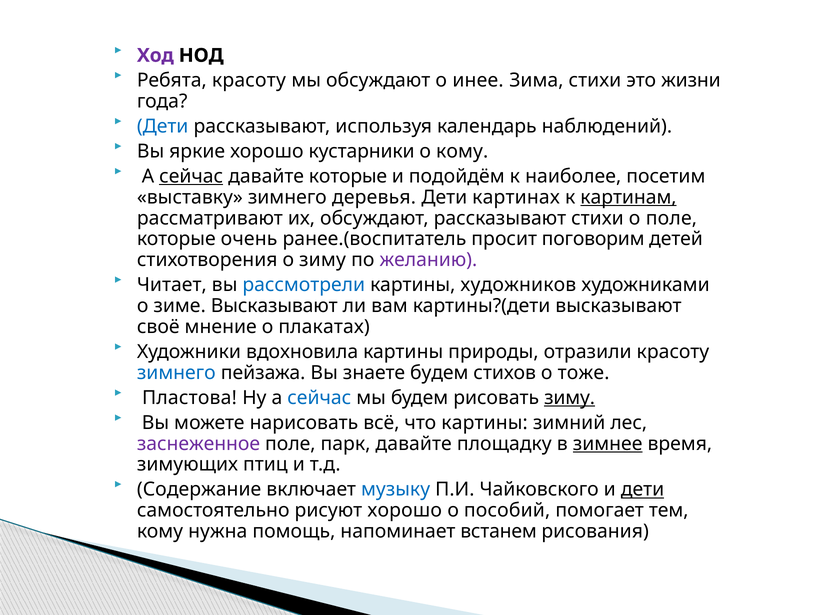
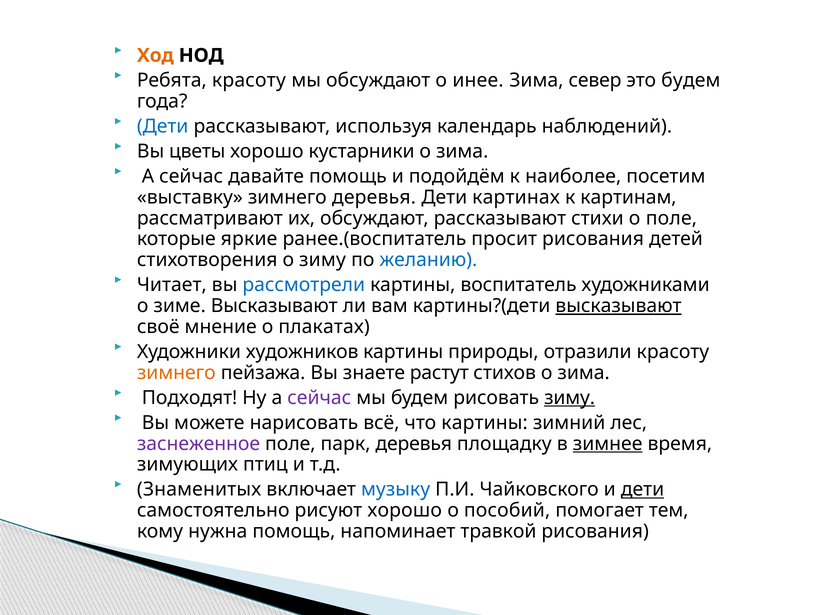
Ход colour: purple -> orange
Зима стихи: стихи -> север
это жизни: жизни -> будем
яркие: яркие -> цветы
кому at (462, 151): кому -> зима
сейчас at (191, 176) underline: present -> none
давайте которые: которые -> помощь
картинам underline: present -> none
очень: очень -> яркие
просит поговорим: поговорим -> рисования
желанию colour: purple -> blue
художников: художников -> воспитатель
высказывают at (618, 306) underline: none -> present
вдохновила: вдохновила -> художников
зимнего at (176, 373) colour: blue -> orange
знаете будем: будем -> растут
стихов о тоже: тоже -> зима
Пластова: Пластова -> Подходят
сейчас at (319, 398) colour: blue -> purple
парк давайте: давайте -> деревья
Содержание: Содержание -> Знаменитых
встанем: встанем -> травкой
